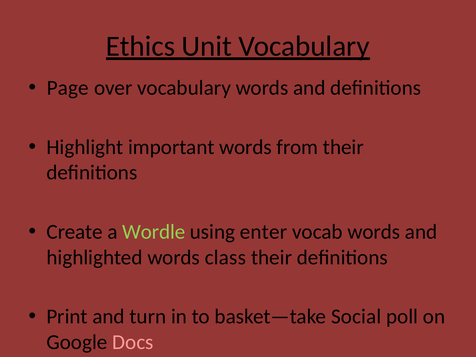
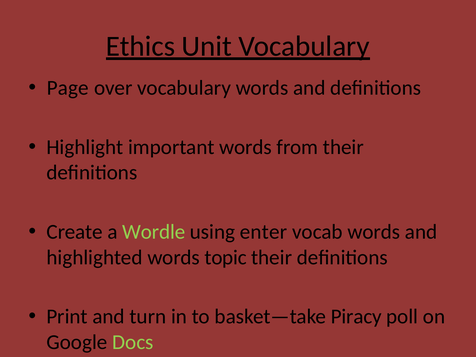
class: class -> topic
Social: Social -> Piracy
Docs colour: pink -> light green
